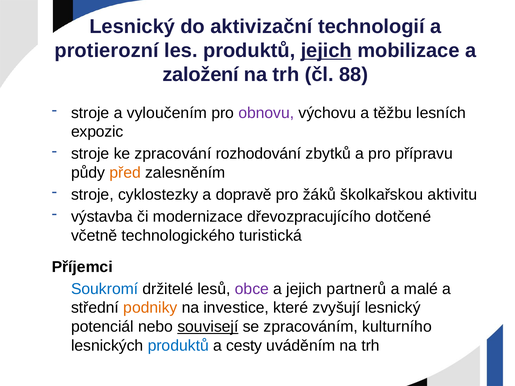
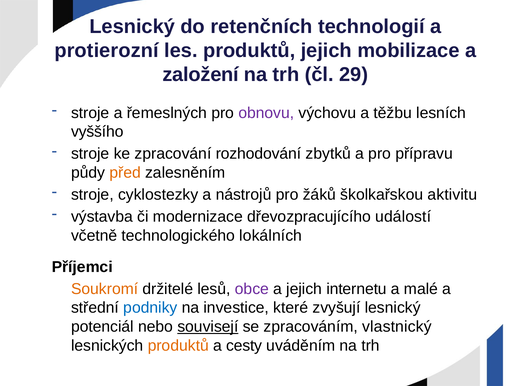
aktivizační: aktivizační -> retenčních
jejich at (326, 51) underline: present -> none
88: 88 -> 29
vyloučením: vyloučením -> řemeslných
expozic: expozic -> vyššího
dopravě: dopravě -> nástrojů
dotčené: dotčené -> událostí
turistická: turistická -> lokálních
Soukromí colour: blue -> orange
partnerů: partnerů -> internetu
podniky colour: orange -> blue
kulturního: kulturního -> vlastnický
produktů at (178, 346) colour: blue -> orange
